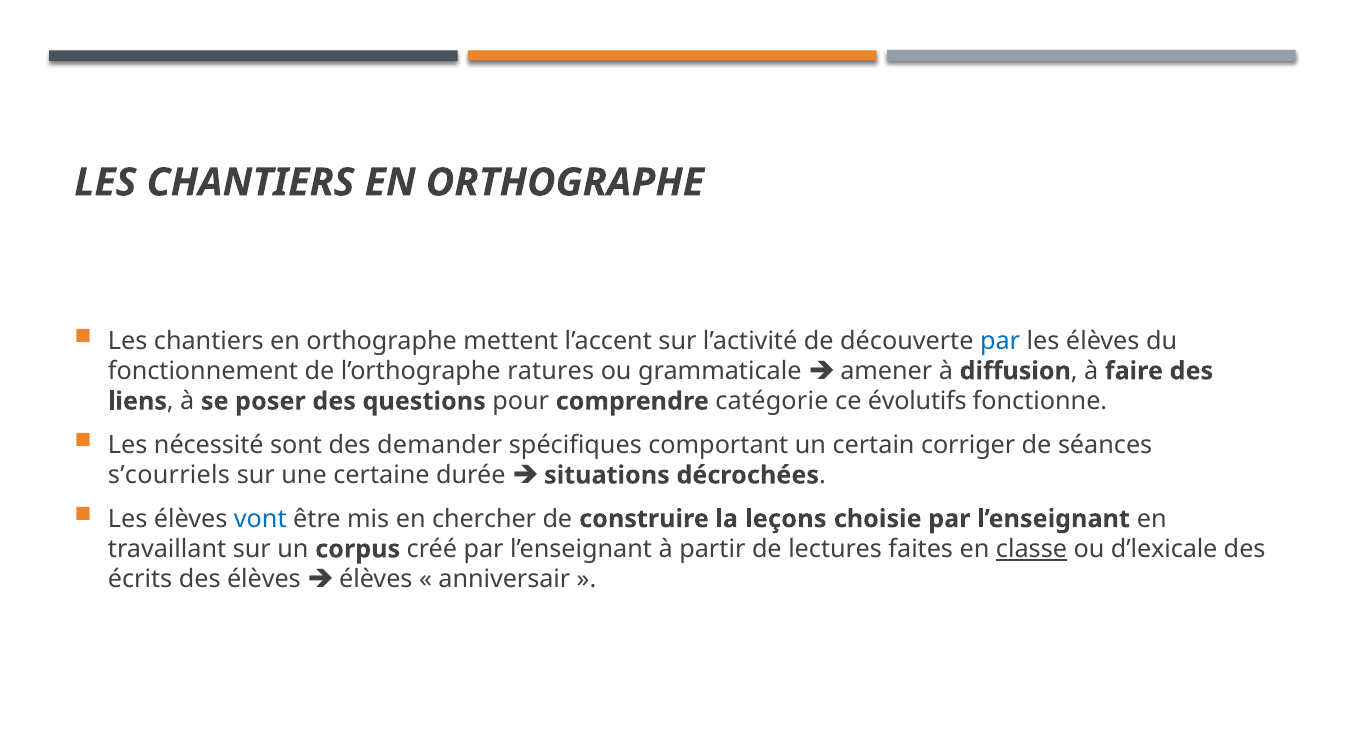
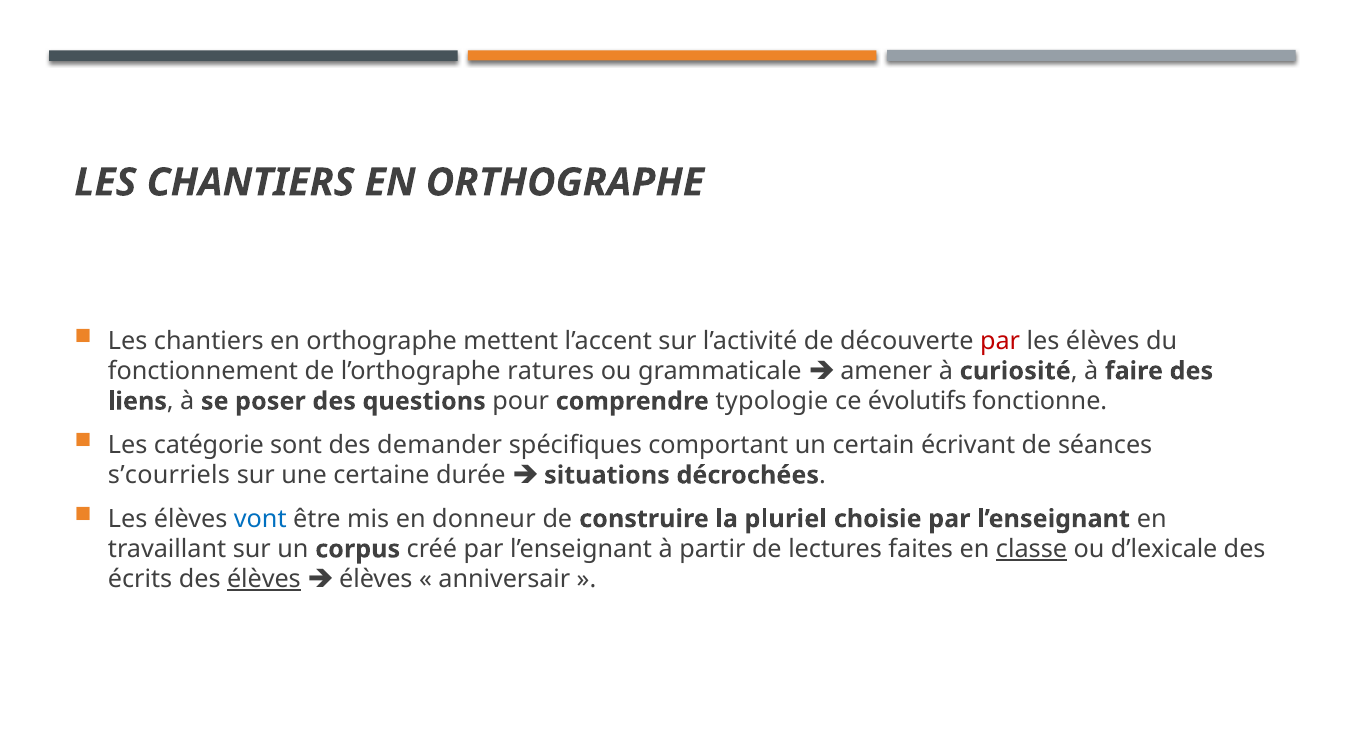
par at (1000, 341) colour: blue -> red
diffusion: diffusion -> curiosité
catégorie: catégorie -> typologie
nécessité: nécessité -> catégorie
corriger: corriger -> écrivant
chercher: chercher -> donneur
leçons: leçons -> pluriel
élèves at (264, 580) underline: none -> present
